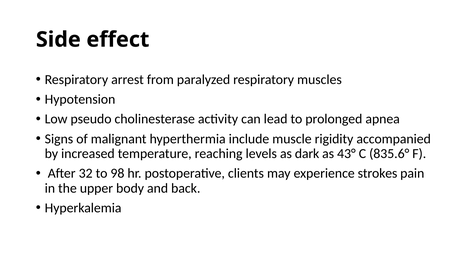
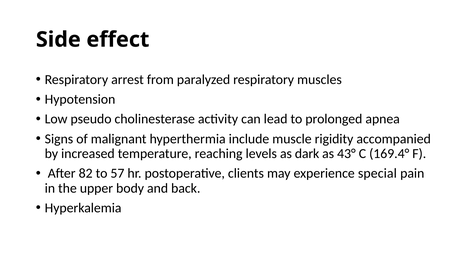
835.6°: 835.6° -> 169.4°
32: 32 -> 82
98: 98 -> 57
strokes: strokes -> special
